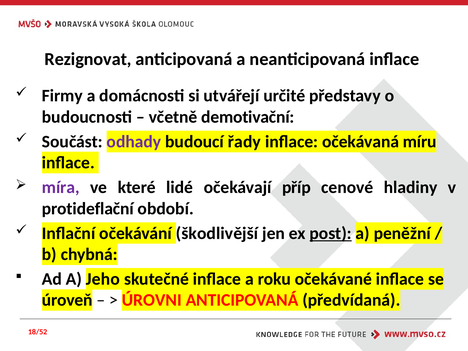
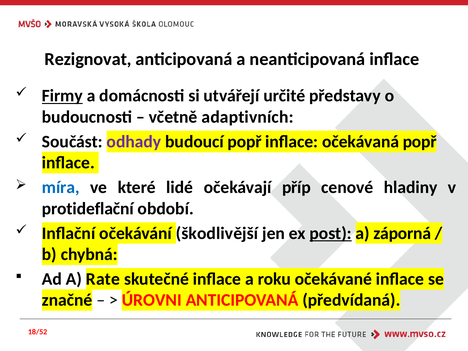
Firmy underline: none -> present
demotivační: demotivační -> adaptivních
budoucí řady: řady -> popř
očekávaná míru: míru -> popř
míra colour: purple -> blue
peněžní: peněžní -> záporná
Jeho: Jeho -> Rate
úroveň: úroveň -> značné
